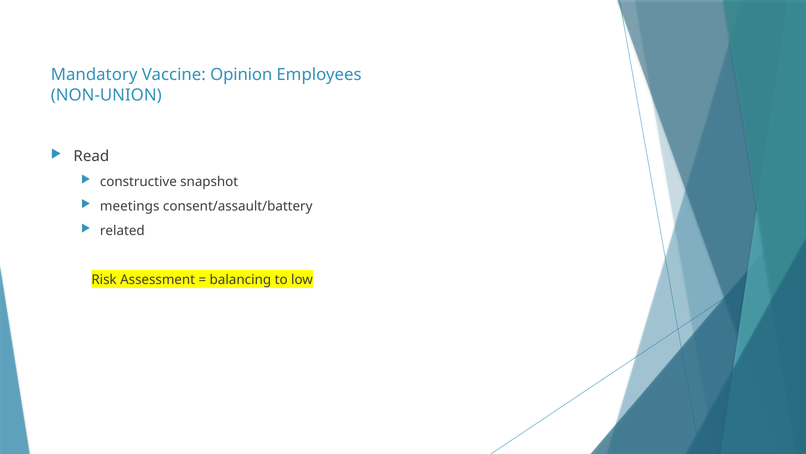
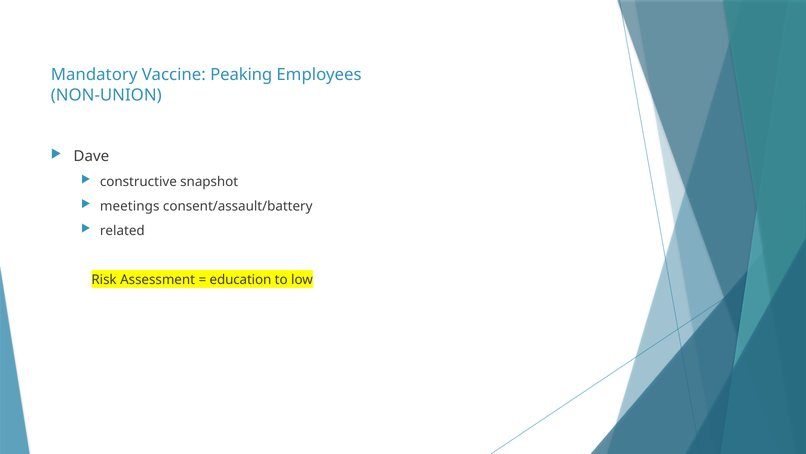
Opinion: Opinion -> Peaking
Read: Read -> Dave
balancing: balancing -> education
